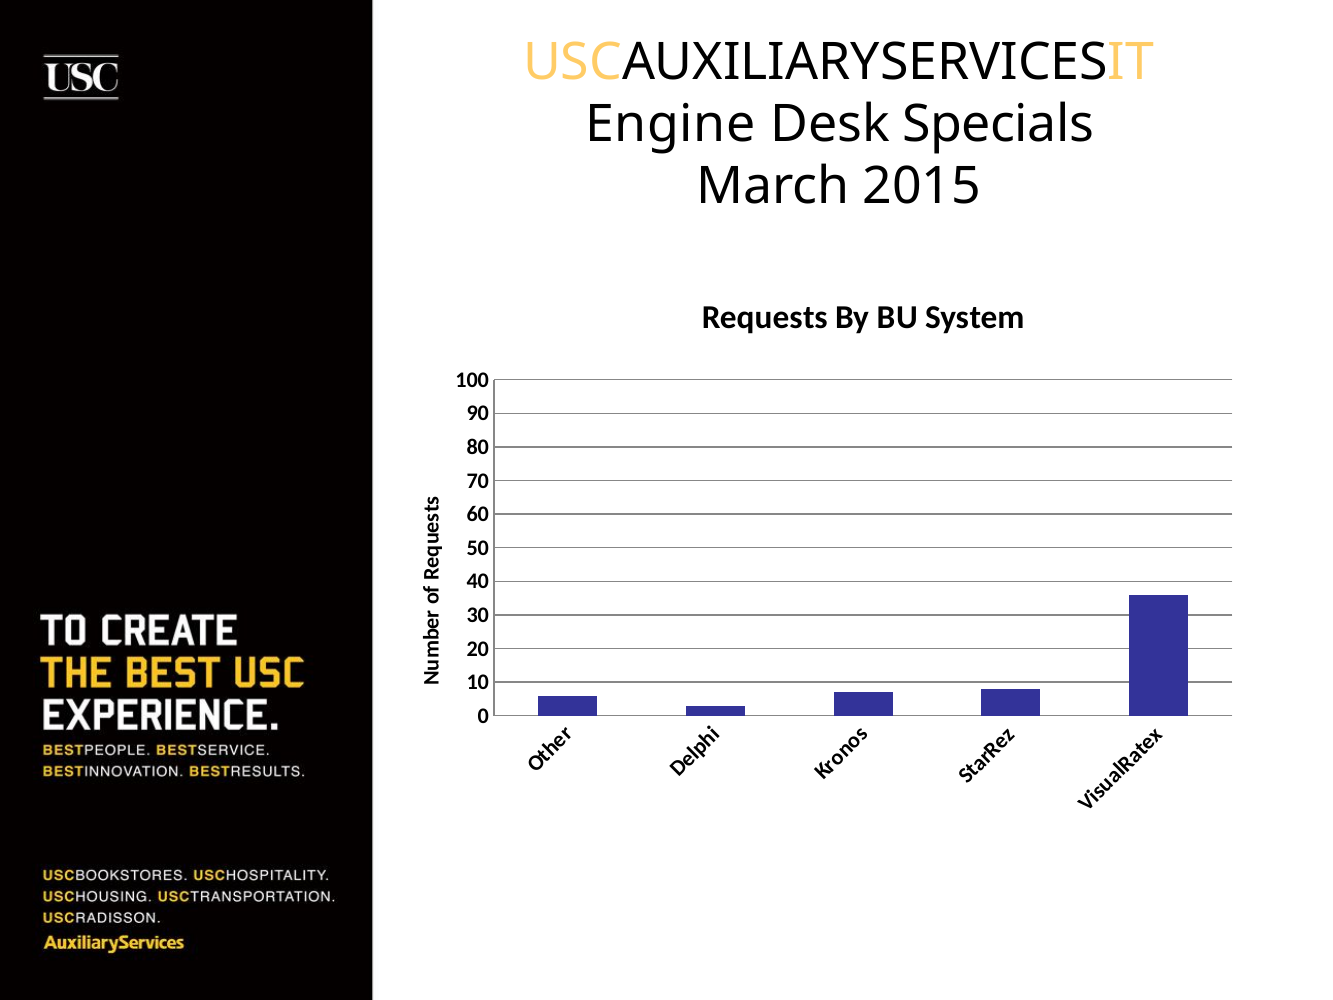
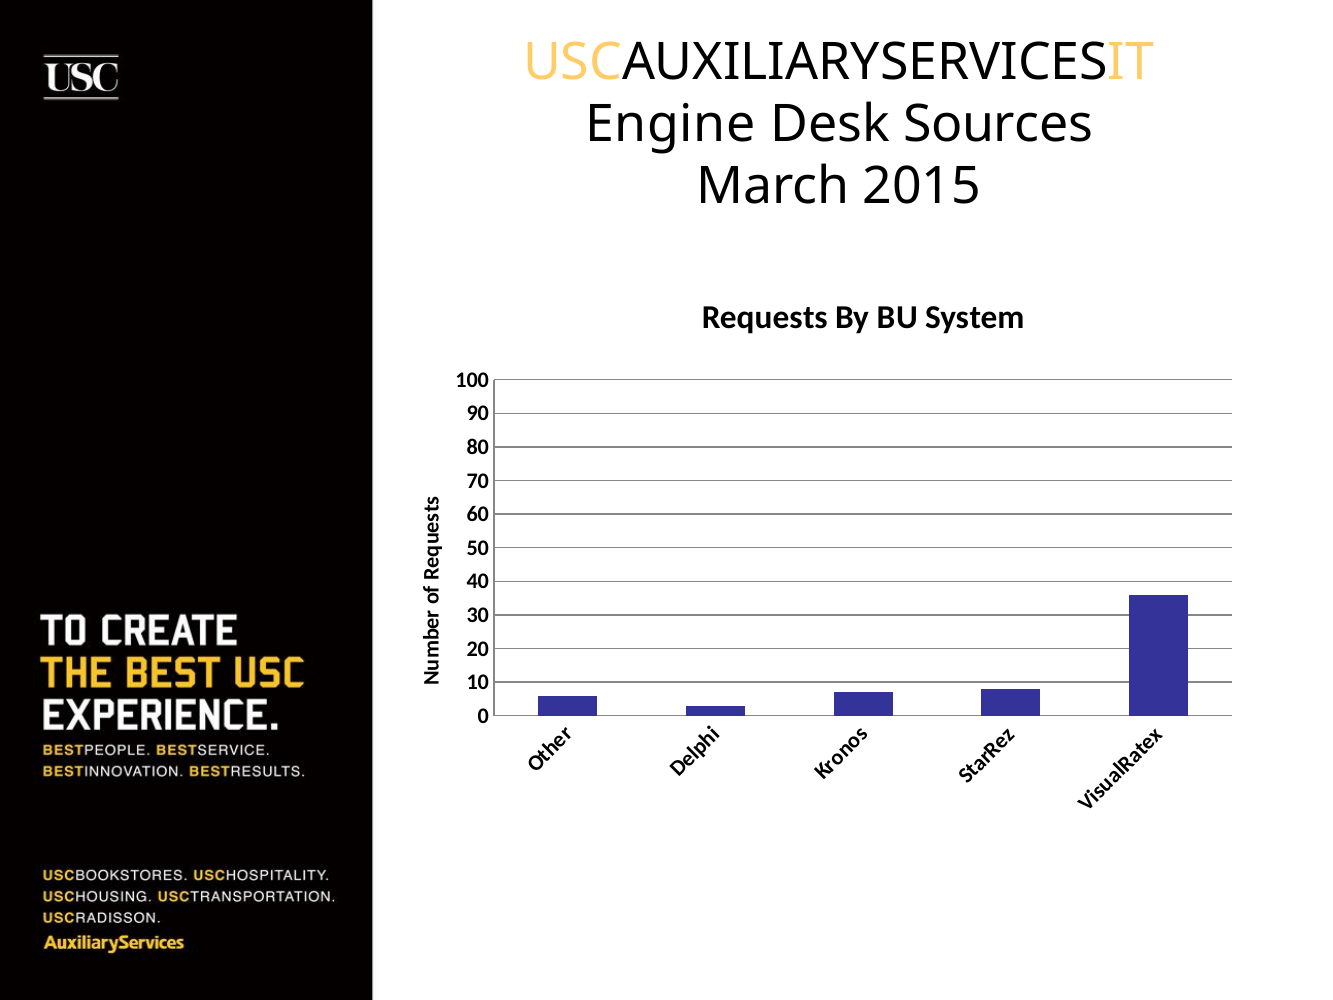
Specials: Specials -> Sources
